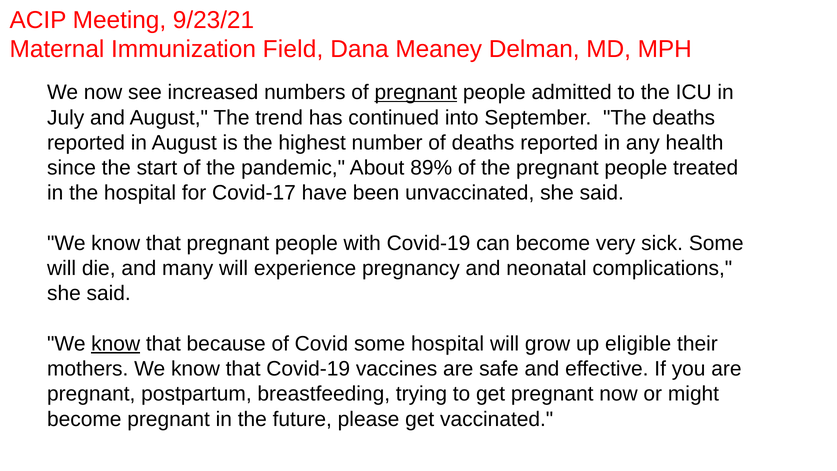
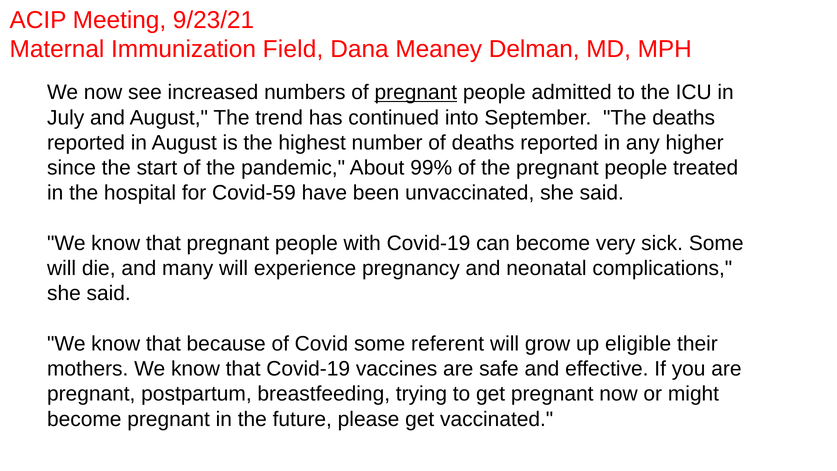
health: health -> higher
89%: 89% -> 99%
Covid-17: Covid-17 -> Covid-59
know at (116, 344) underline: present -> none
some hospital: hospital -> referent
